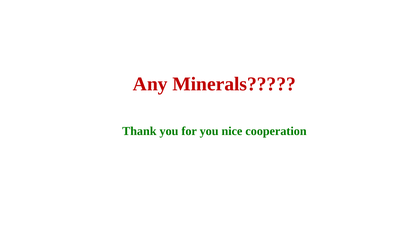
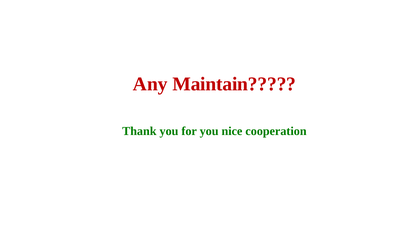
Minerals: Minerals -> Maintain
